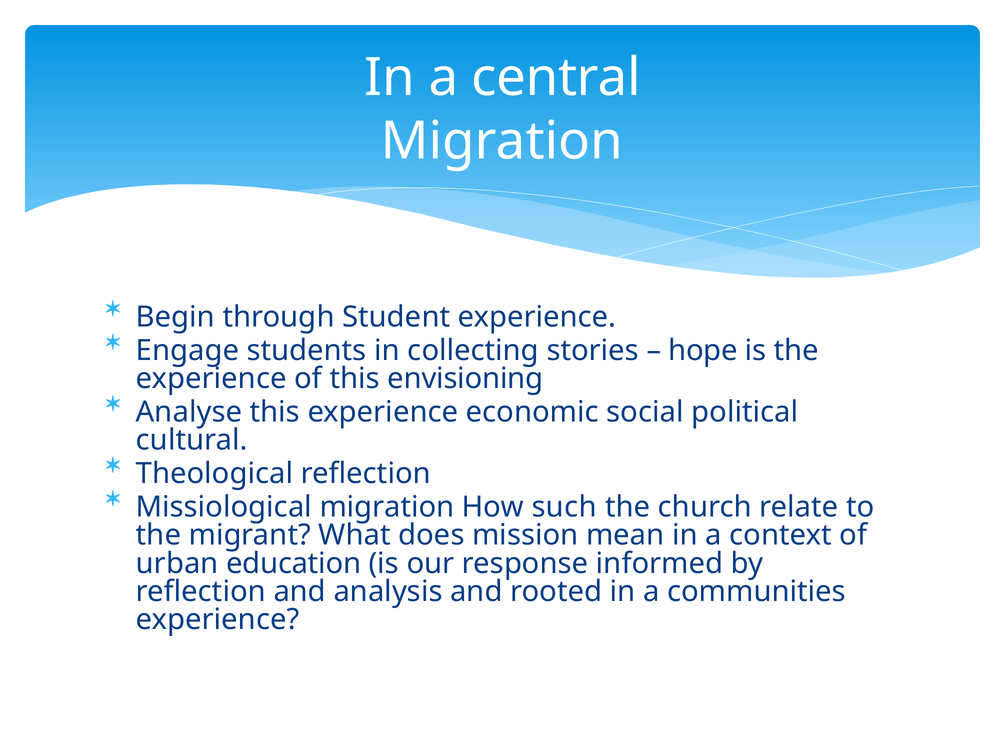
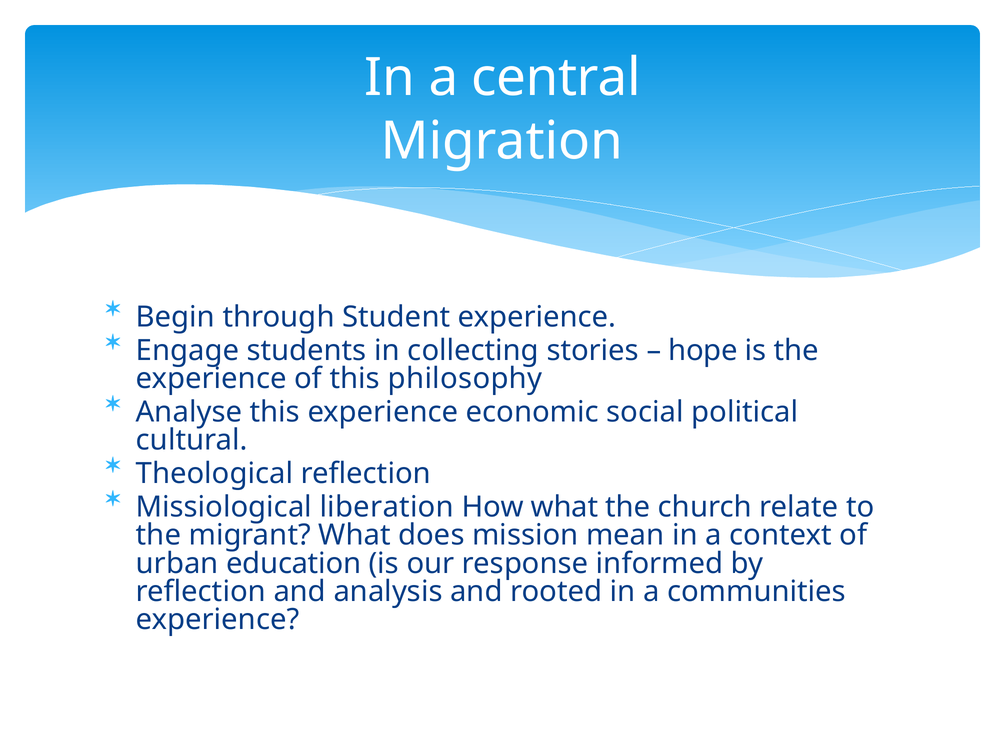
envisioning: envisioning -> philosophy
Missiological migration: migration -> liberation
How such: such -> what
